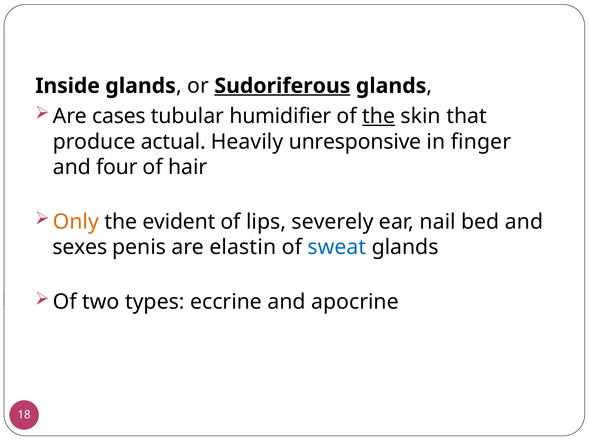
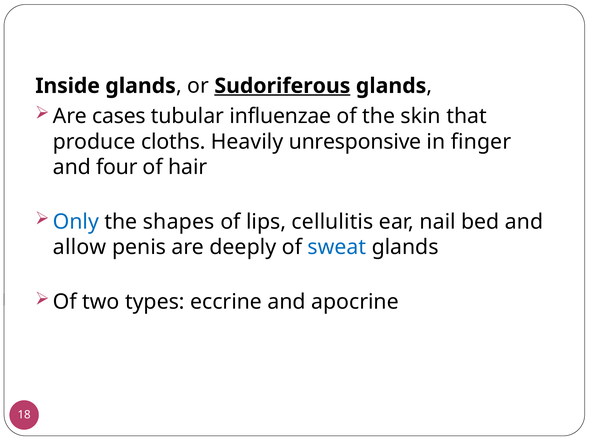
humidifier: humidifier -> influenzae
the at (379, 116) underline: present -> none
actual: actual -> cloths
Only colour: orange -> blue
evident: evident -> shapes
severely: severely -> cellulitis
sexes: sexes -> allow
elastin: elastin -> deeply
